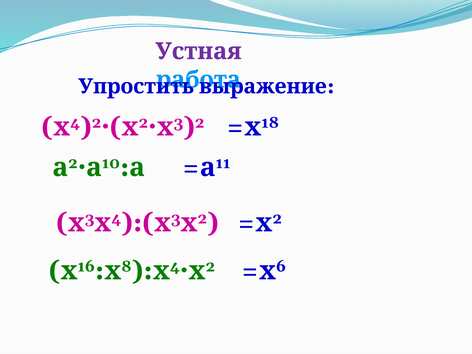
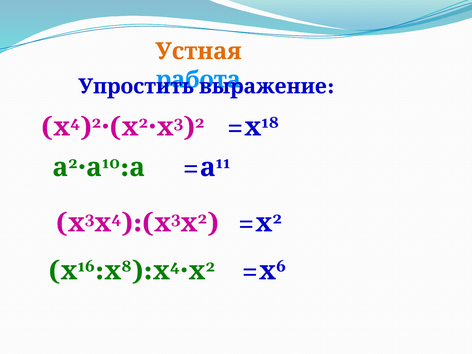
Устная colour: purple -> orange
